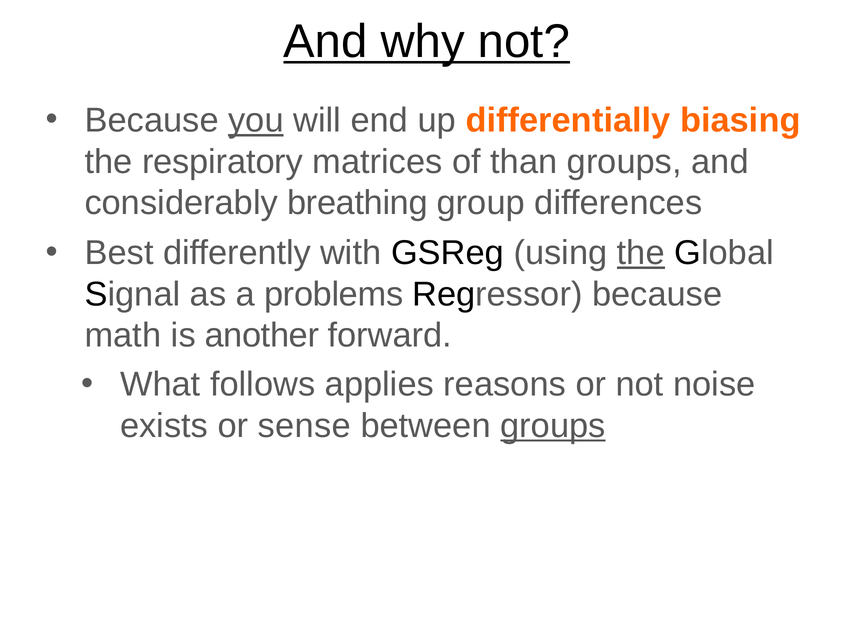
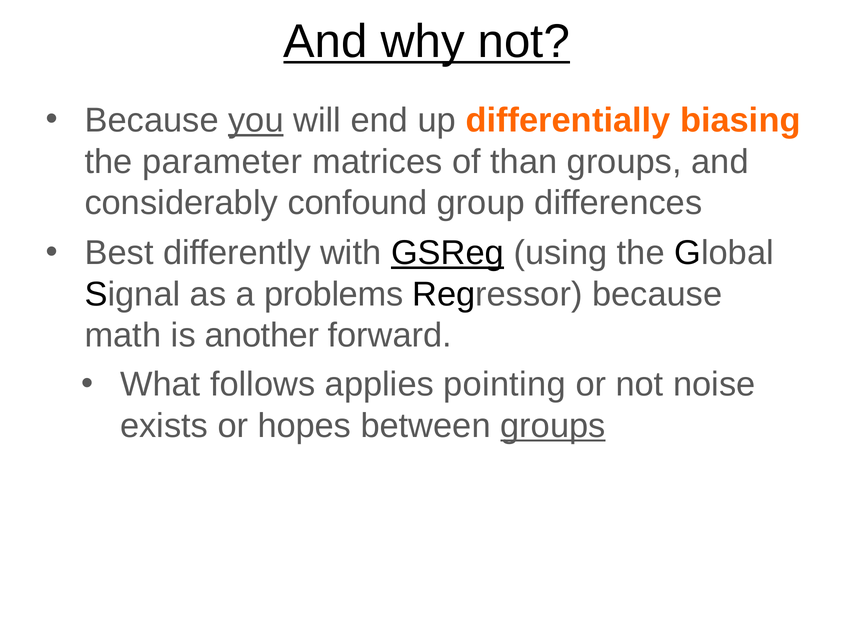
respiratory: respiratory -> parameter
breathing: breathing -> confound
GSReg underline: none -> present
the at (641, 253) underline: present -> none
reasons: reasons -> pointing
sense: sense -> hopes
